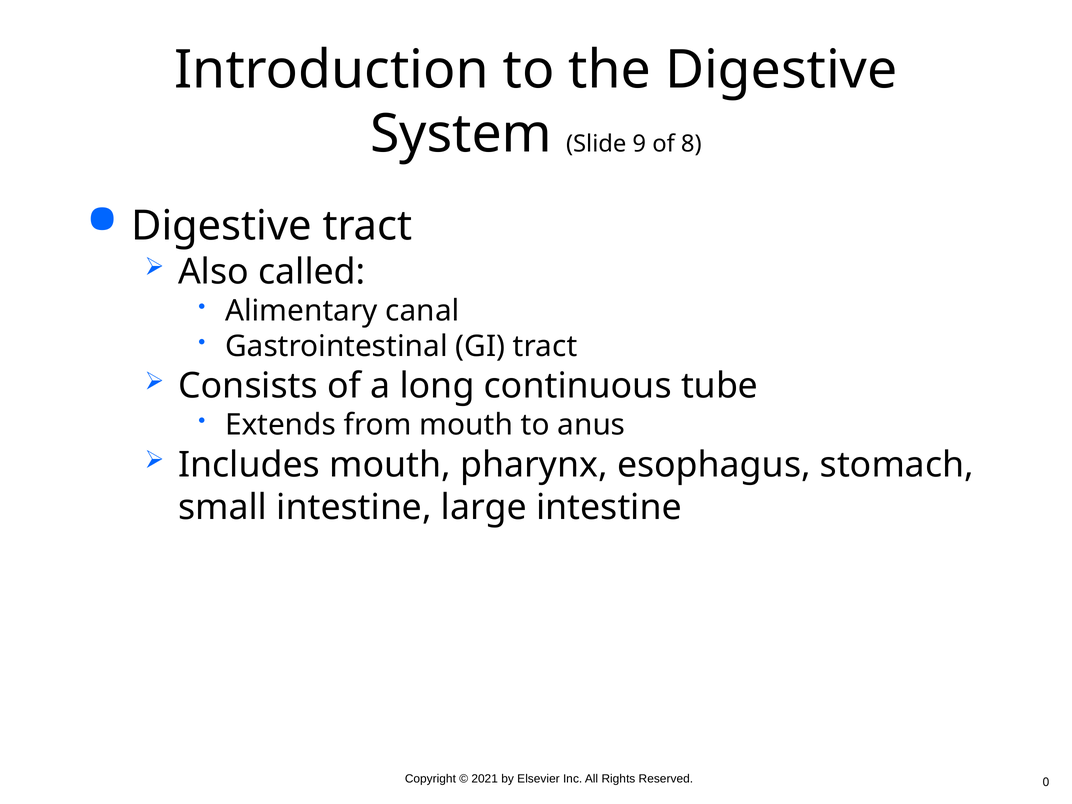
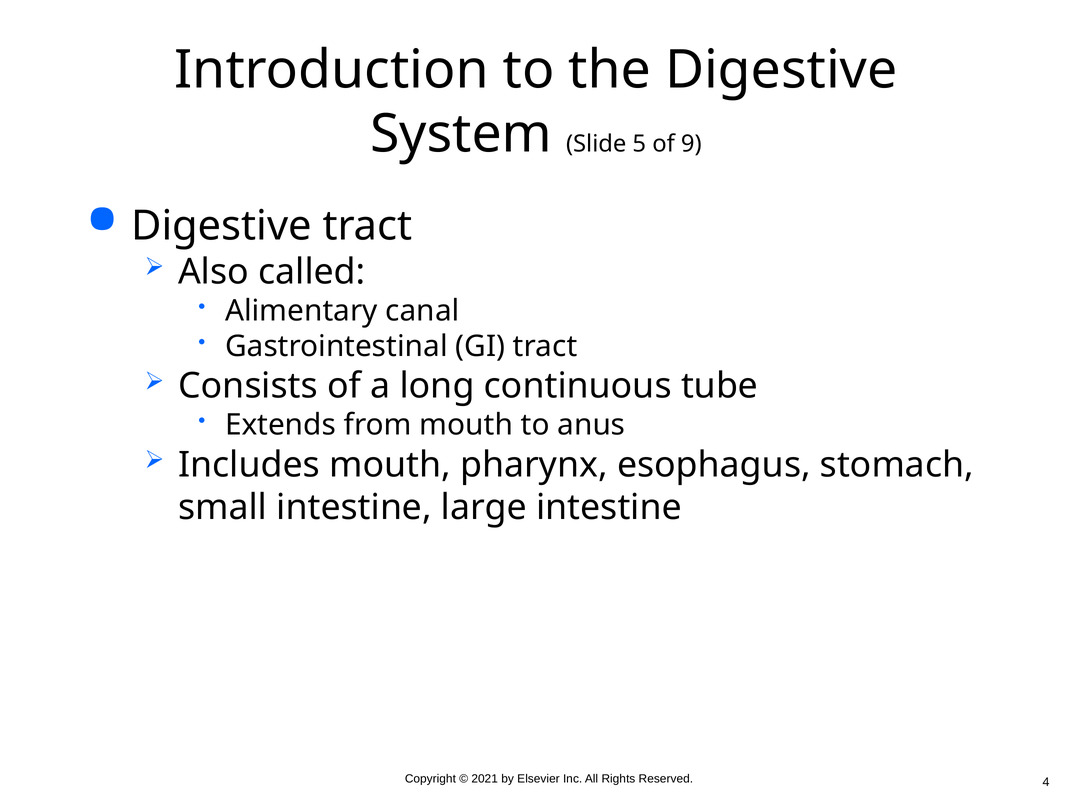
9: 9 -> 5
8: 8 -> 9
0: 0 -> 4
